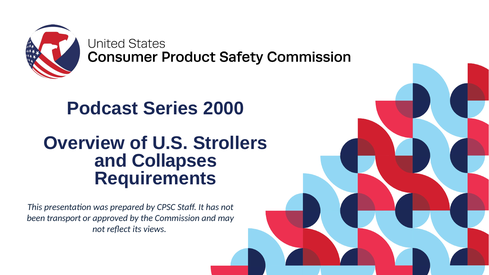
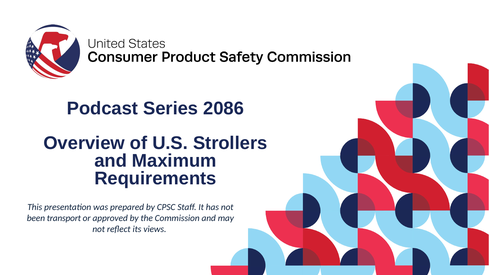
2000: 2000 -> 2086
Collapses: Collapses -> Maximum
